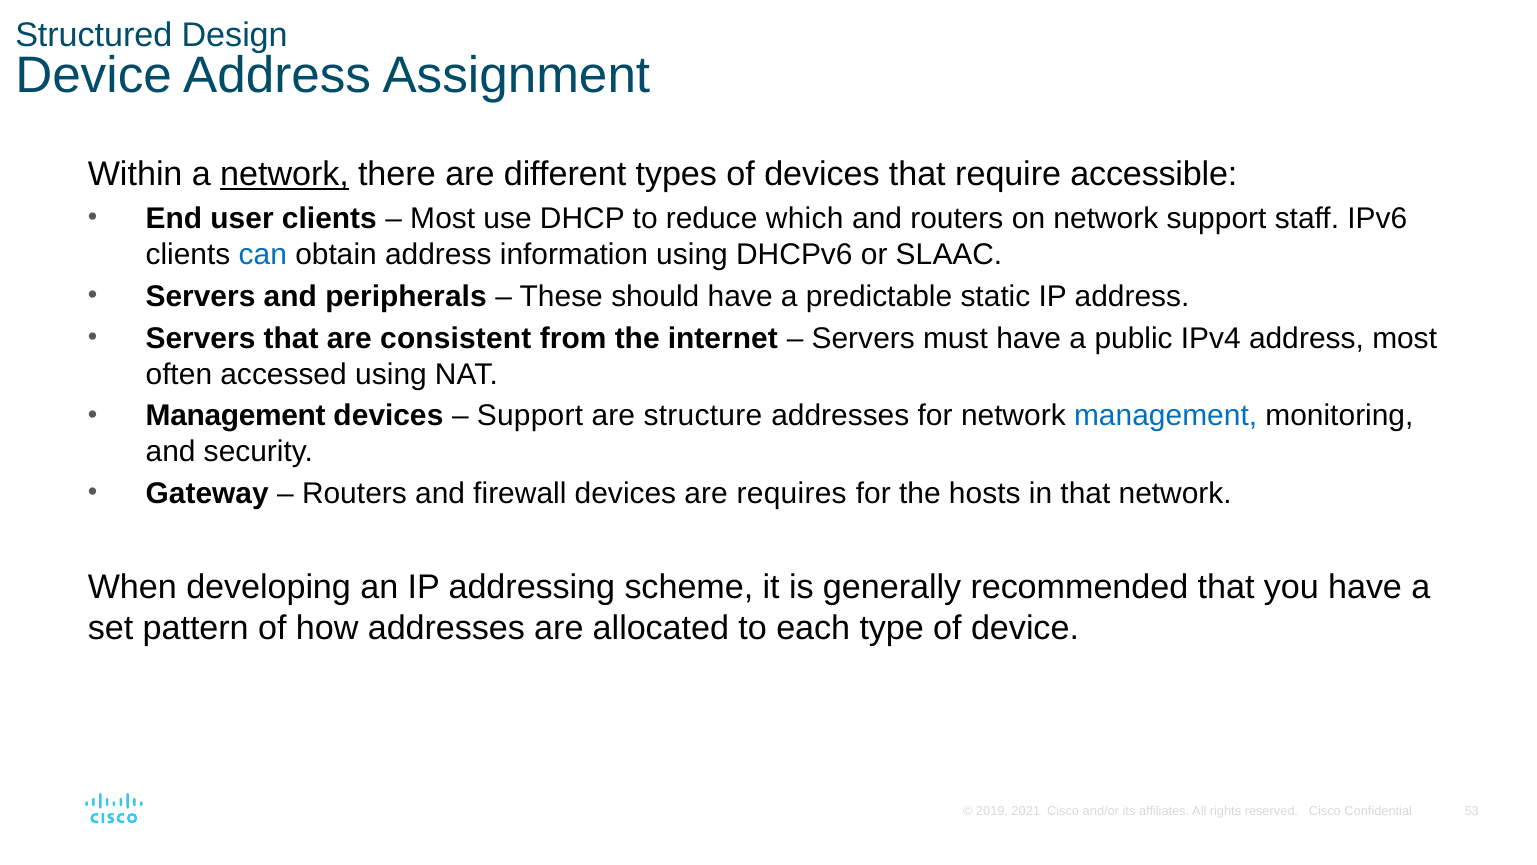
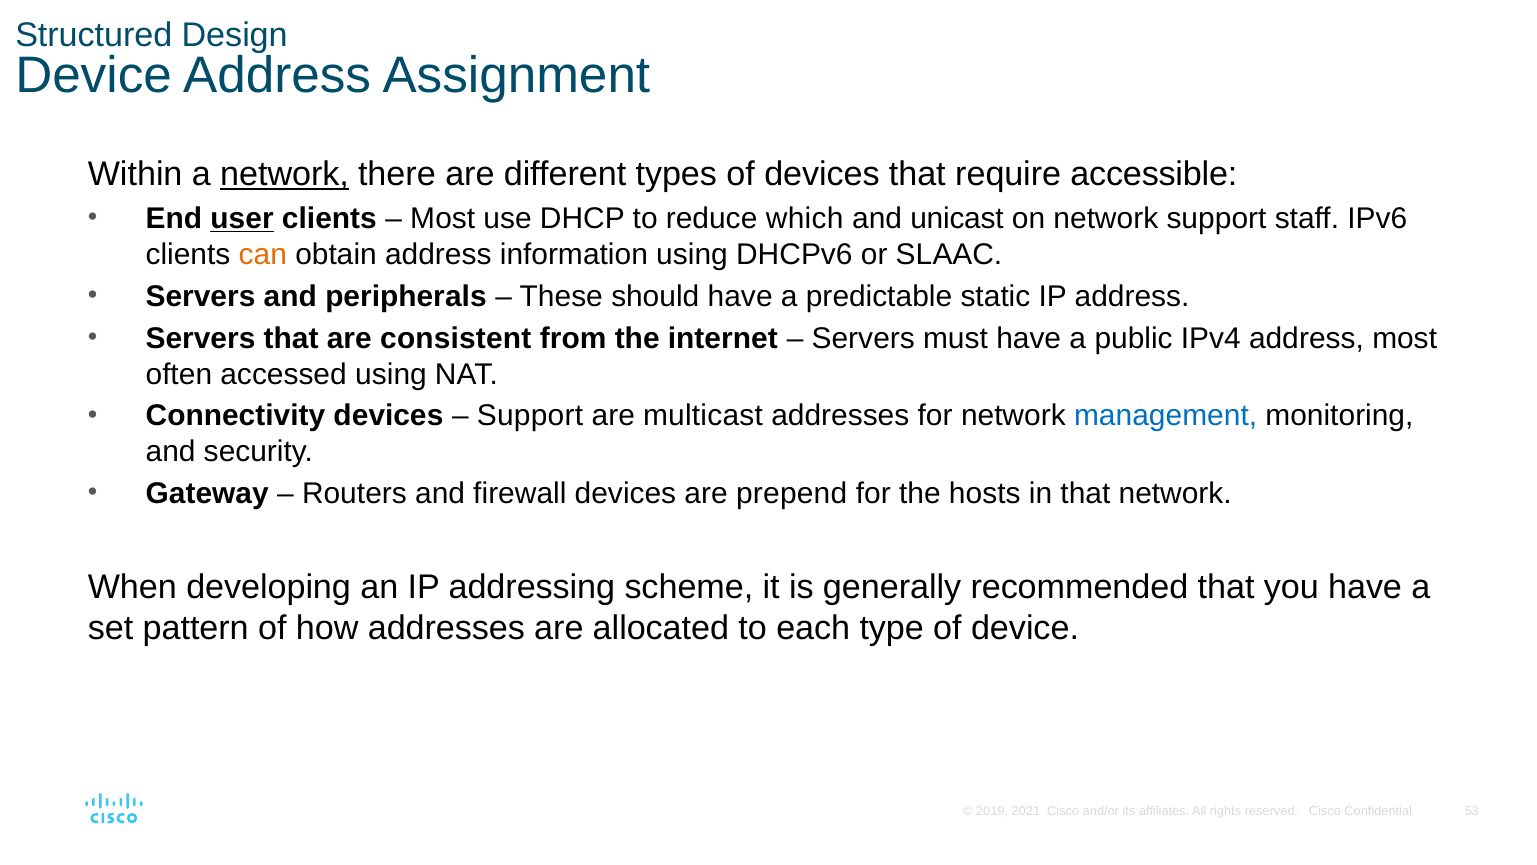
user underline: none -> present
and routers: routers -> unicast
can colour: blue -> orange
Management at (236, 416): Management -> Connectivity
structure: structure -> multicast
requires: requires -> prepend
